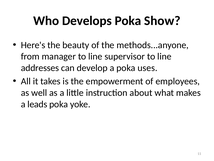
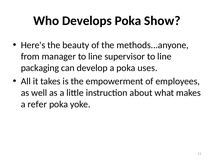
addresses: addresses -> packaging
leads: leads -> refer
